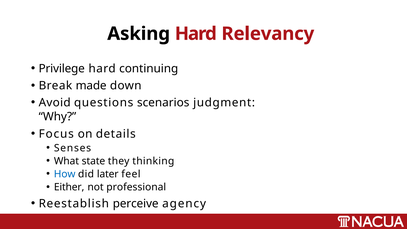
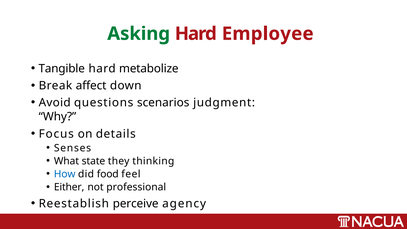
Asking colour: black -> green
Relevancy: Relevancy -> Employee
Privilege: Privilege -> Tangible
continuing: continuing -> metabolize
made: made -> affect
later: later -> food
